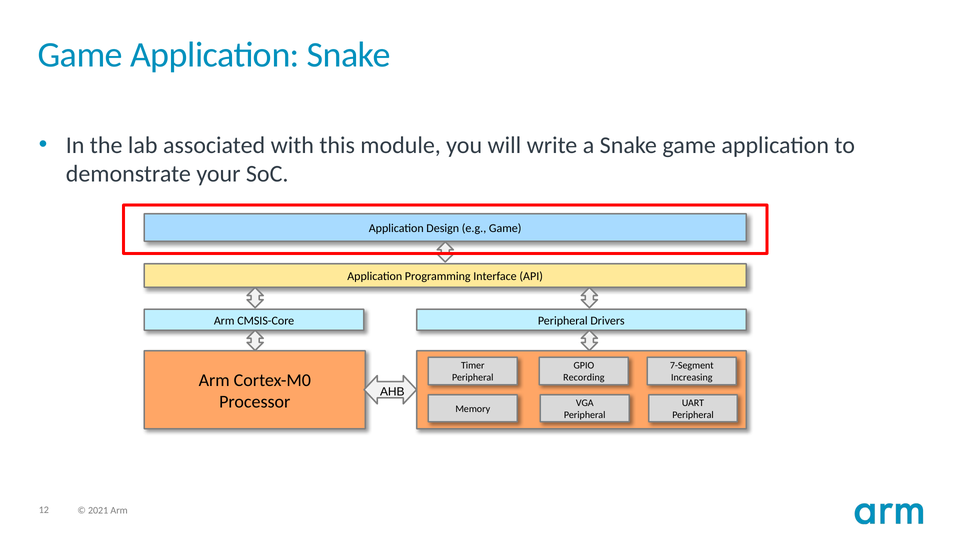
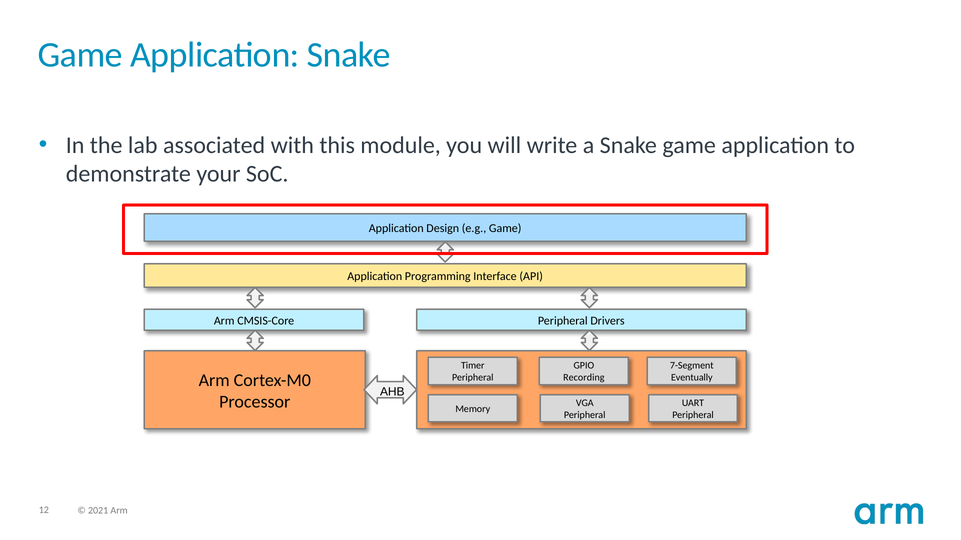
Increasing: Increasing -> Eventually
